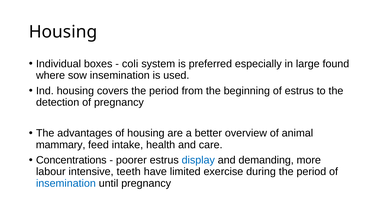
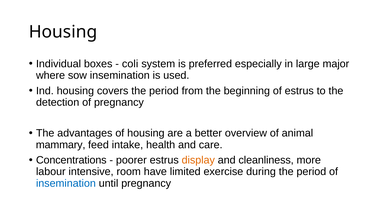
found: found -> major
display colour: blue -> orange
demanding: demanding -> cleanliness
teeth: teeth -> room
